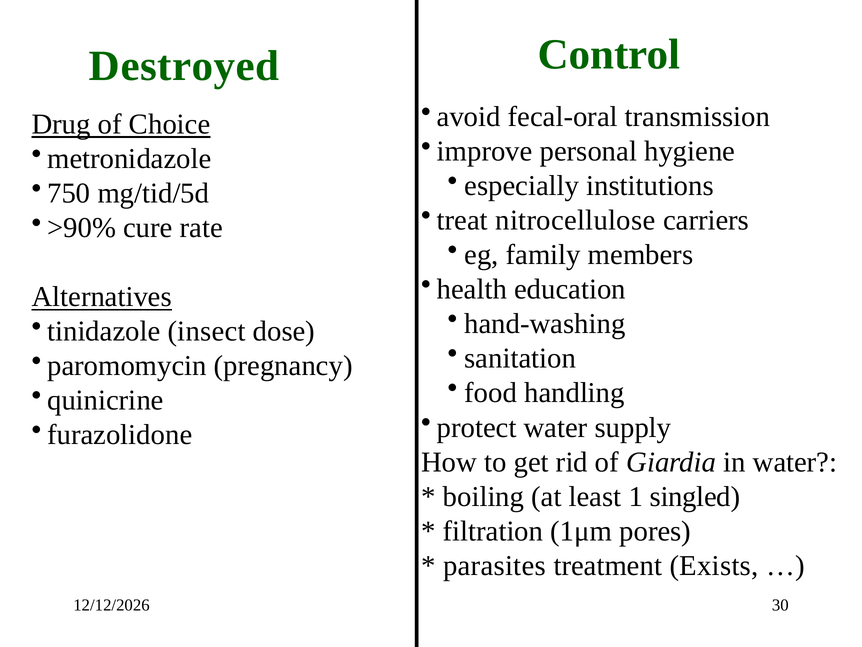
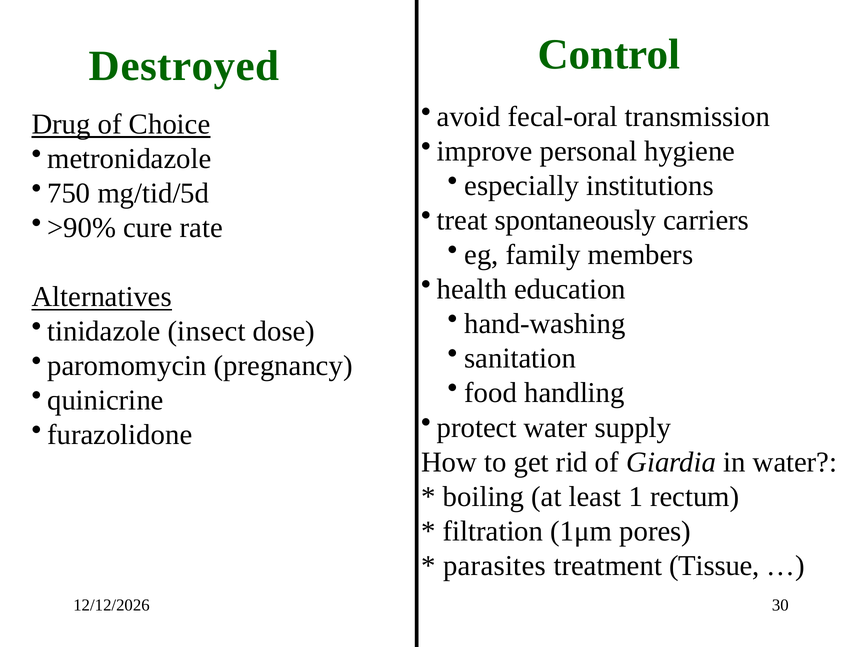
nitrocellulose: nitrocellulose -> spontaneously
singled: singled -> rectum
Exists: Exists -> Tissue
